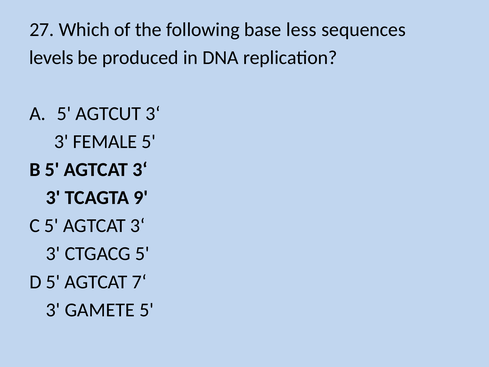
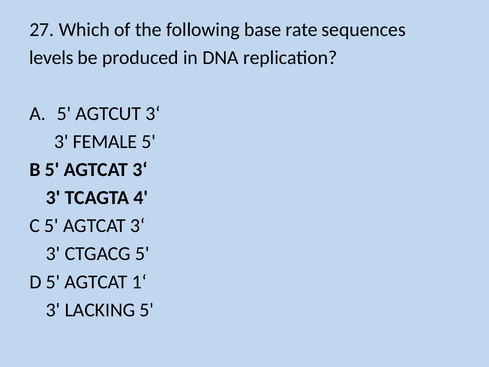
less: less -> rate
9: 9 -> 4
7‘: 7‘ -> 1‘
GAMETE: GAMETE -> LACKING
